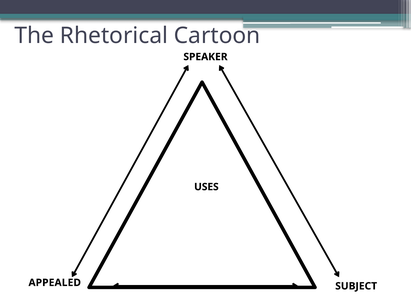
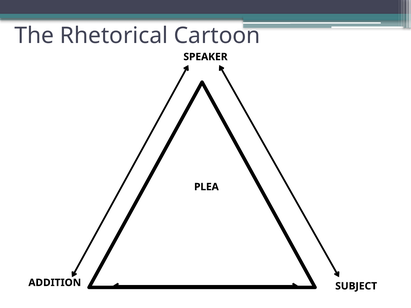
USES: USES -> PLEA
APPEALED: APPEALED -> ADDITION
